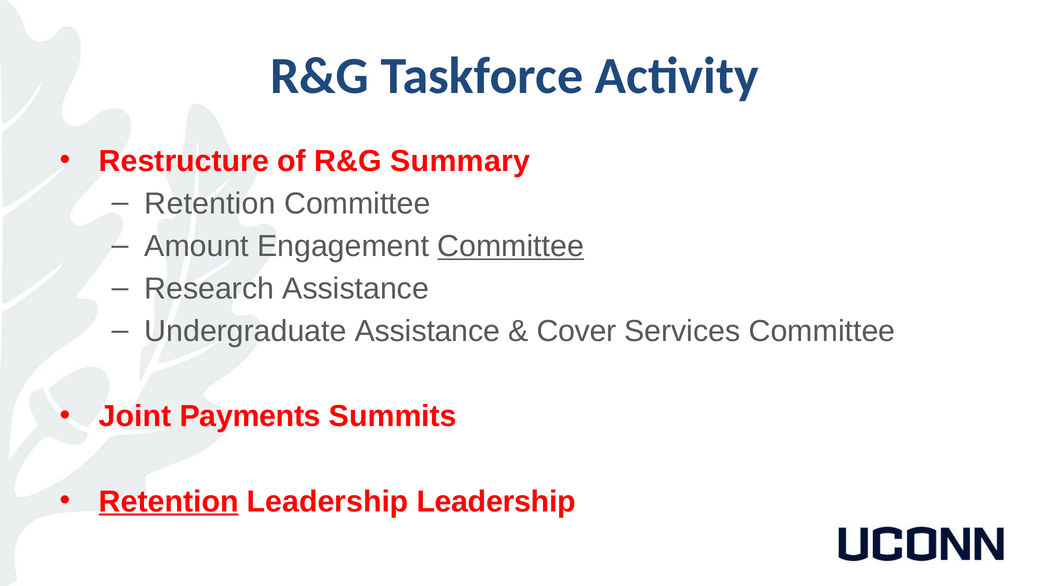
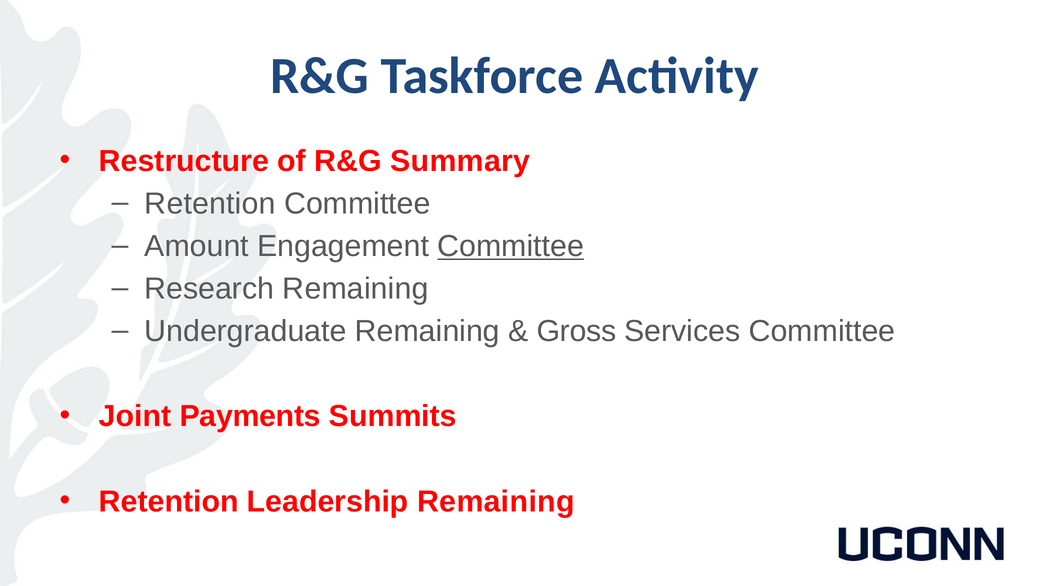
Research Assistance: Assistance -> Remaining
Undergraduate Assistance: Assistance -> Remaining
Cover: Cover -> Gross
Retention at (169, 501) underline: present -> none
Leadership Leadership: Leadership -> Remaining
